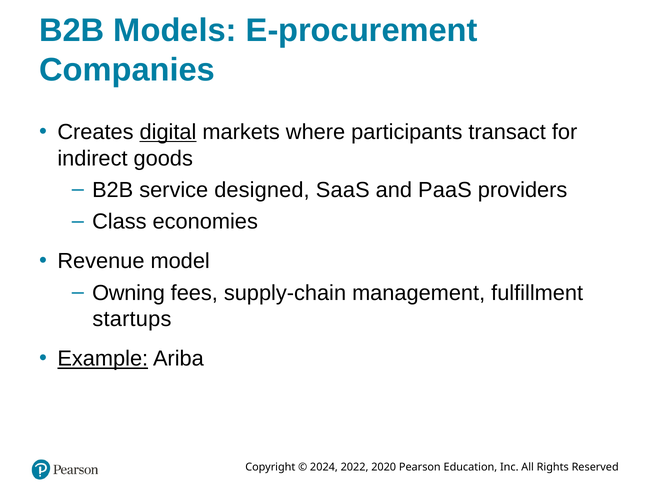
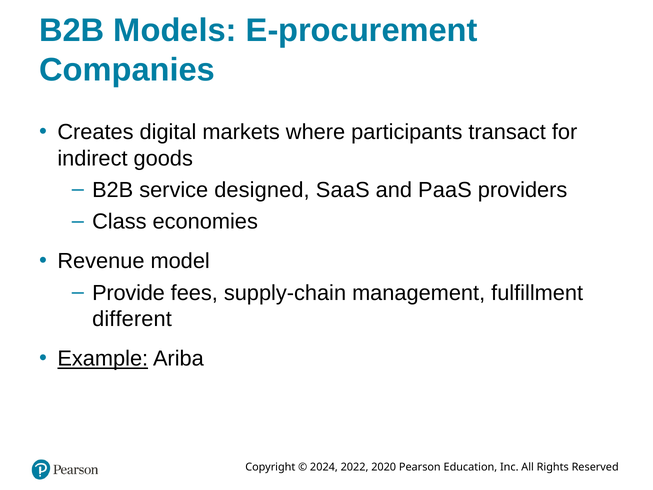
digital underline: present -> none
Owning: Owning -> Provide
startups: startups -> different
